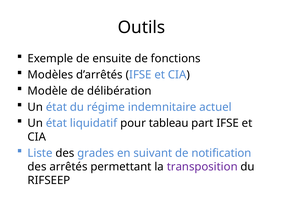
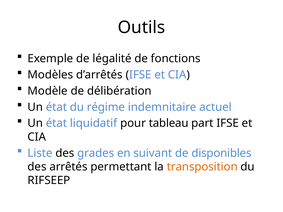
ensuite: ensuite -> légalité
notification: notification -> disponibles
transposition colour: purple -> orange
